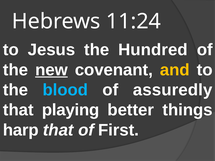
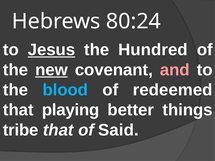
11:24: 11:24 -> 80:24
Jesus underline: none -> present
and colour: yellow -> pink
assuredly: assuredly -> redeemed
harp: harp -> tribe
First: First -> Said
